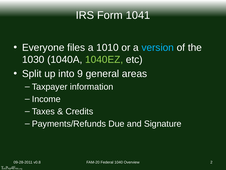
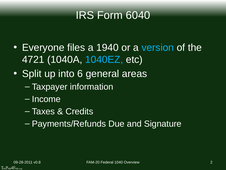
1041: 1041 -> 6040
1010: 1010 -> 1940
1030: 1030 -> 4721
1040EZ colour: light green -> light blue
9: 9 -> 6
